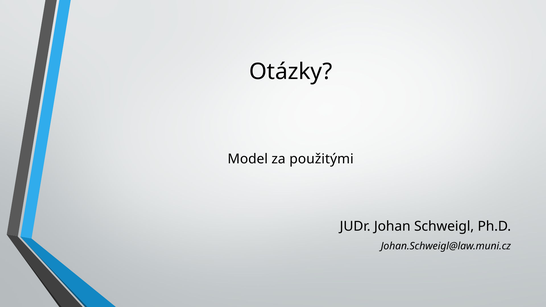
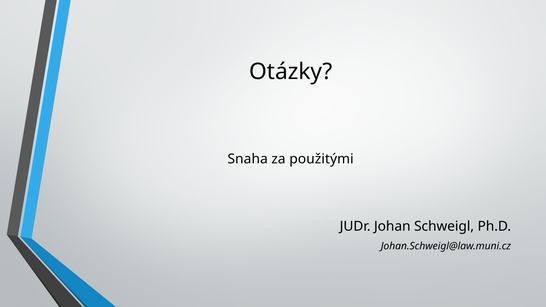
Model: Model -> Snaha
